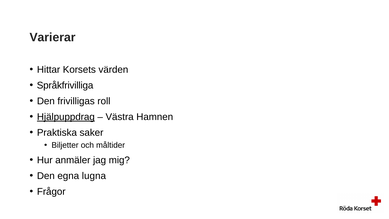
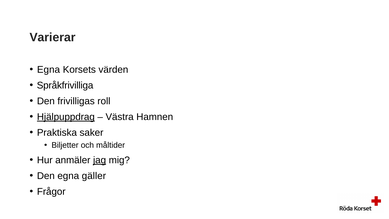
Hittar at (49, 70): Hittar -> Egna
jag underline: none -> present
lugna: lugna -> gäller
